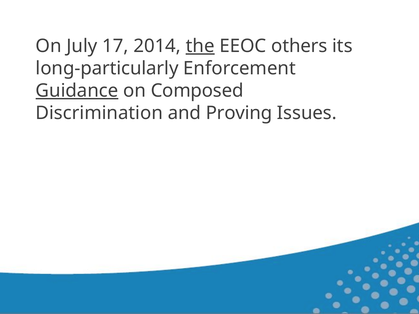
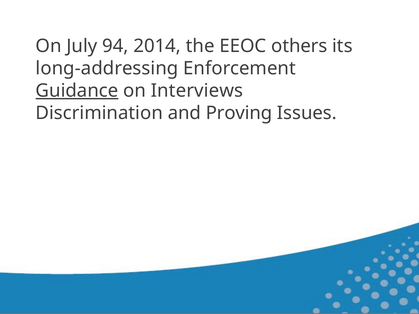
17: 17 -> 94
the underline: present -> none
long-particularly: long-particularly -> long-addressing
Composed: Composed -> Interviews
